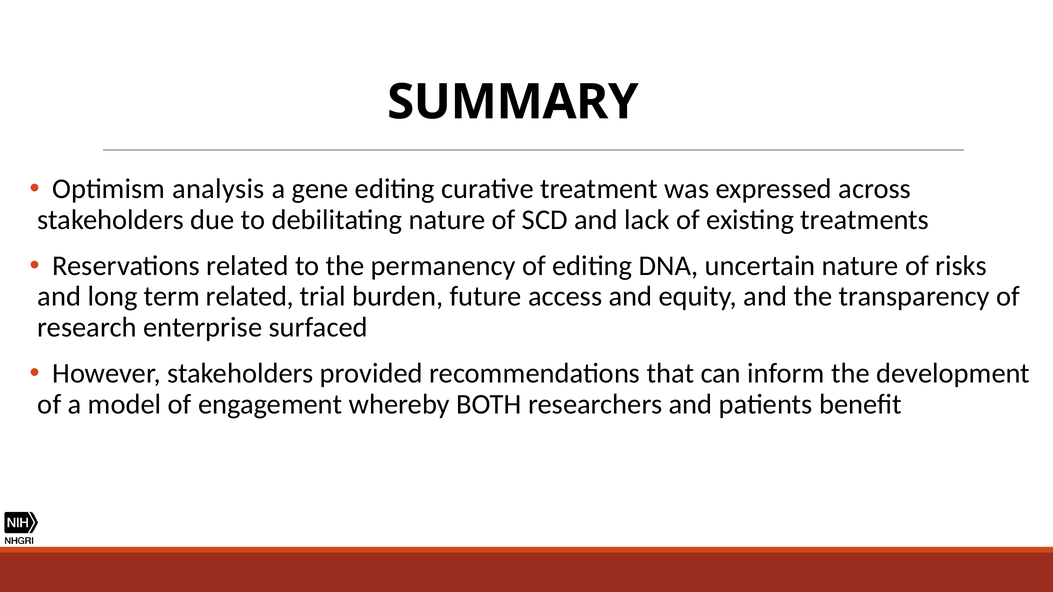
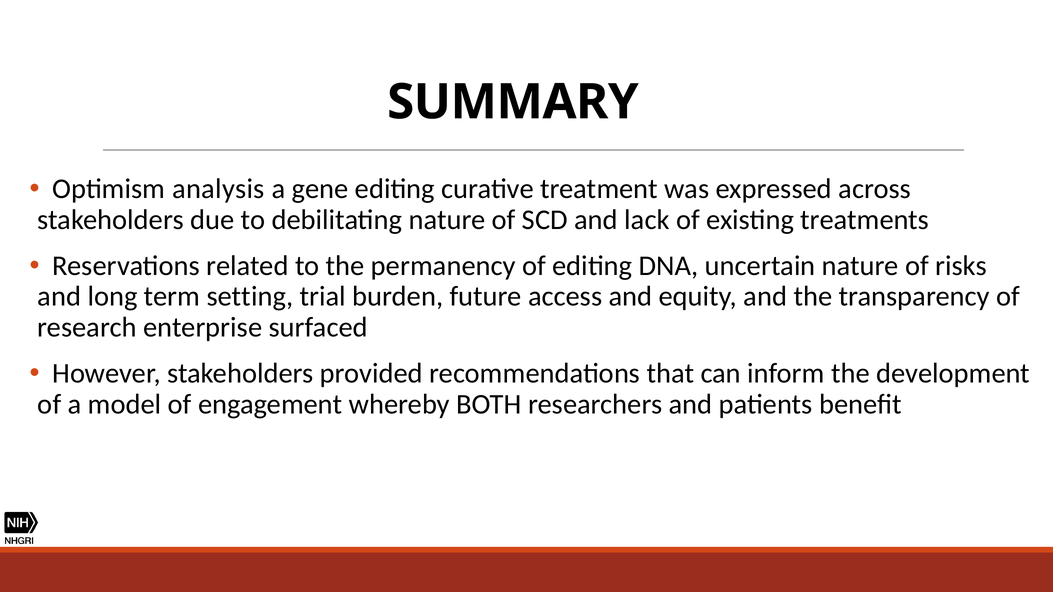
term related: related -> setting
